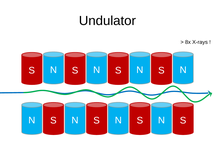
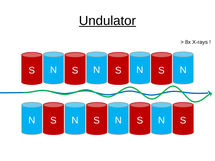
Undulator underline: none -> present
